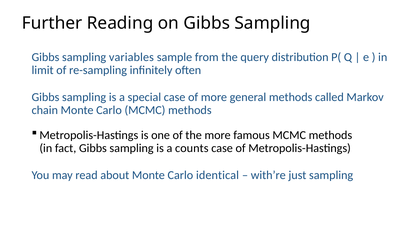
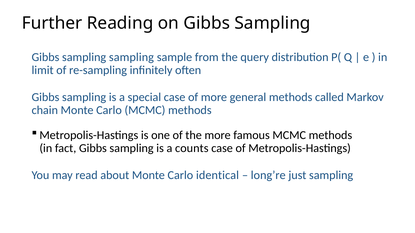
sampling variables: variables -> sampling
with’re: with’re -> long’re
